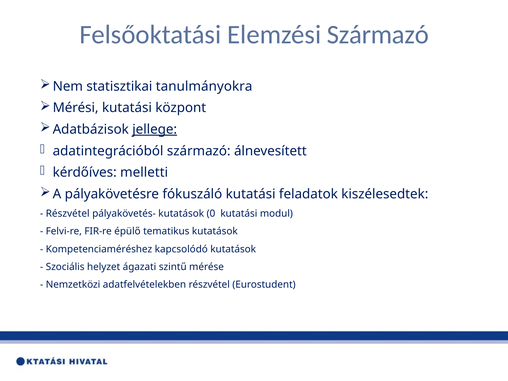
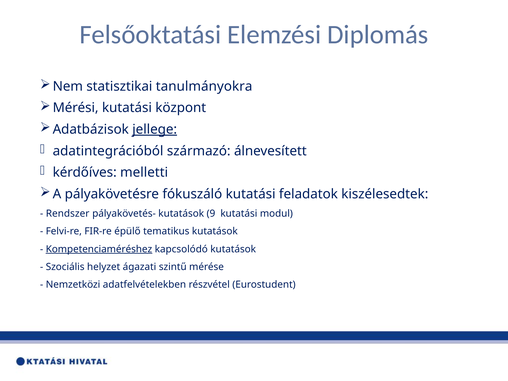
Elemzési Származó: Származó -> Diplomás
Részvétel at (68, 214): Részvétel -> Rendszer
0: 0 -> 9
Kompetenciaméréshez underline: none -> present
